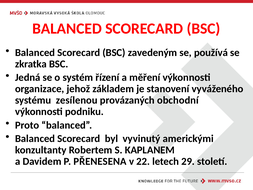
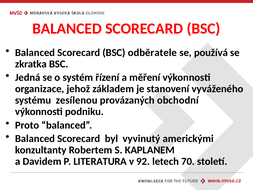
zavedeným: zavedeným -> odběratele
PŘENESENA: PŘENESENA -> LITERATURA
22: 22 -> 92
29: 29 -> 70
